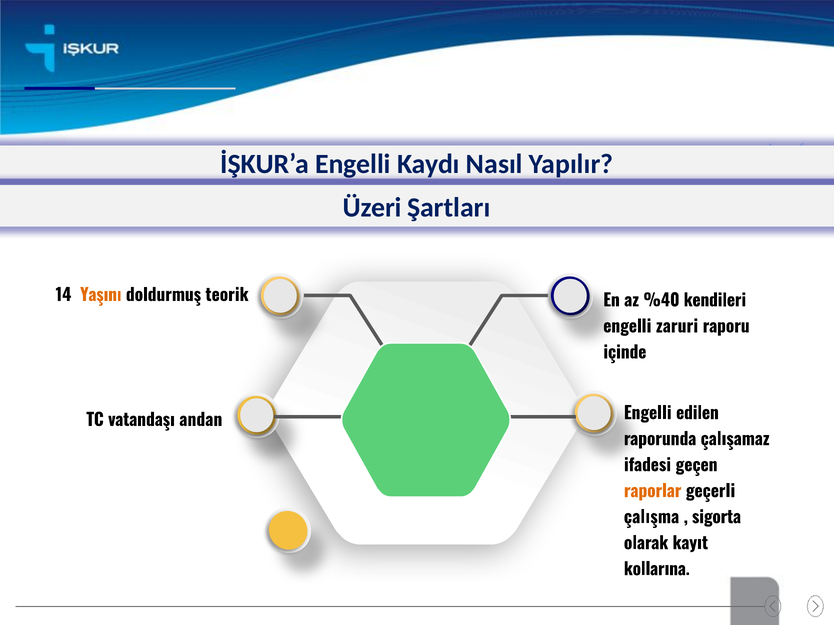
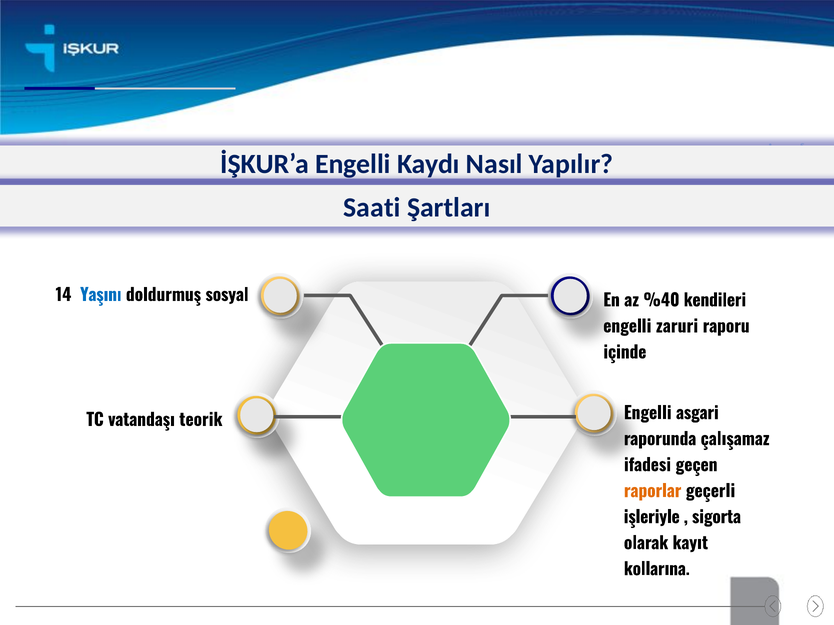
Üzeri: Üzeri -> Saati
Yaşını colour: orange -> blue
teorik: teorik -> sosyal
edilen: edilen -> asgari
andan: andan -> teorik
çalışma: çalışma -> işleriyle
